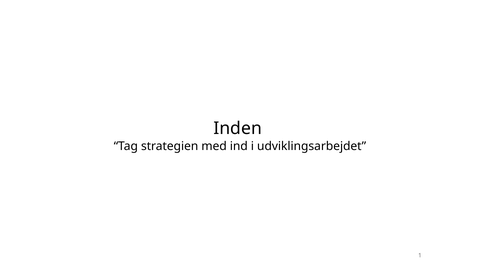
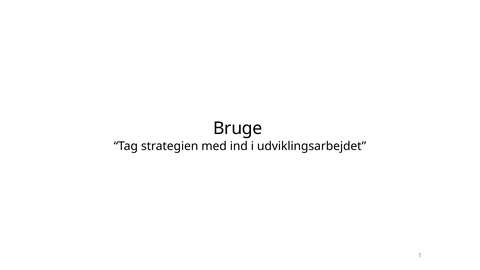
Inden: Inden -> Bruge
